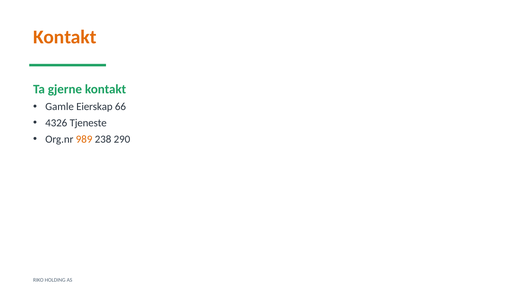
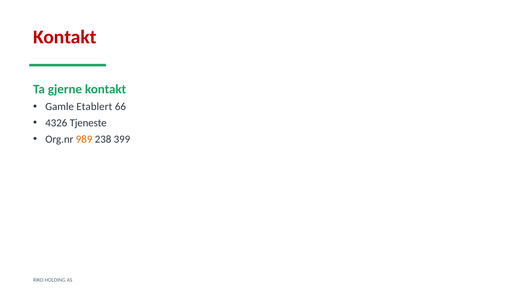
Kontakt at (65, 37) colour: orange -> red
Eierskap: Eierskap -> Etablert
290: 290 -> 399
